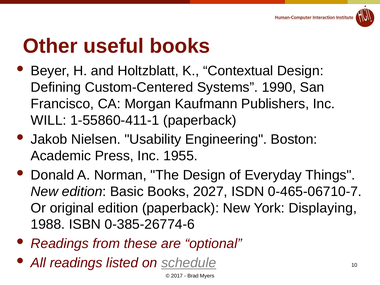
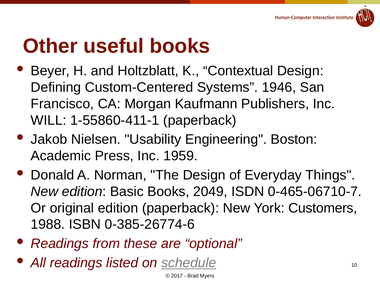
1990: 1990 -> 1946
1955: 1955 -> 1959
2027: 2027 -> 2049
Displaying: Displaying -> Customers
